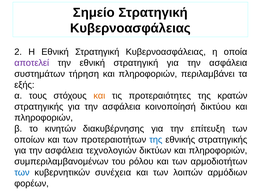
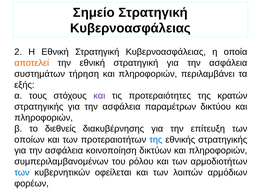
αποτελεί colour: purple -> orange
και at (99, 96) colour: orange -> purple
κοινοποίησή: κοινοποίησή -> παραμέτρων
κινητών: κινητών -> διεθνείς
τεχνολογιών: τεχνολογιών -> κοινοποίηση
συνέχεια: συνέχεια -> οφείλεται
